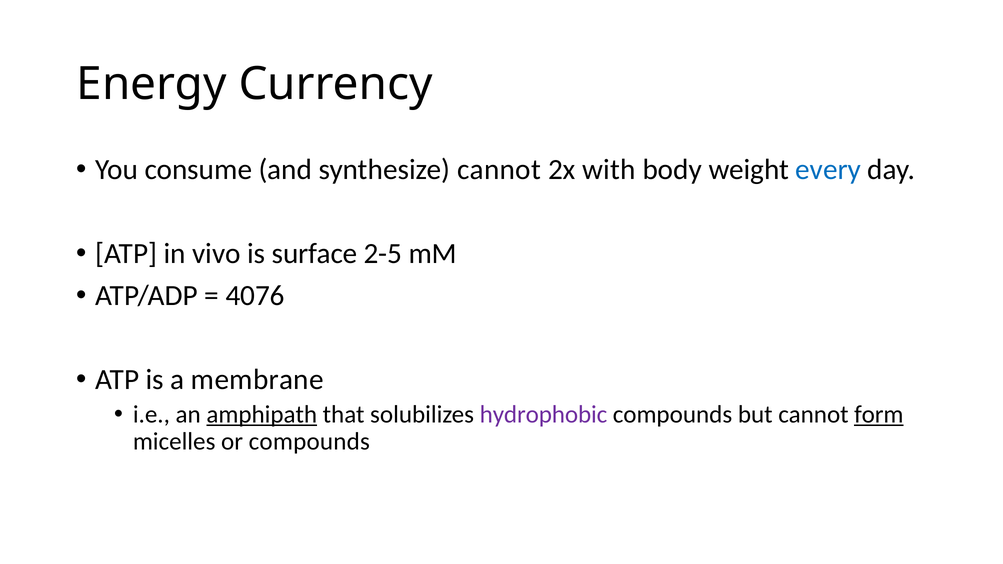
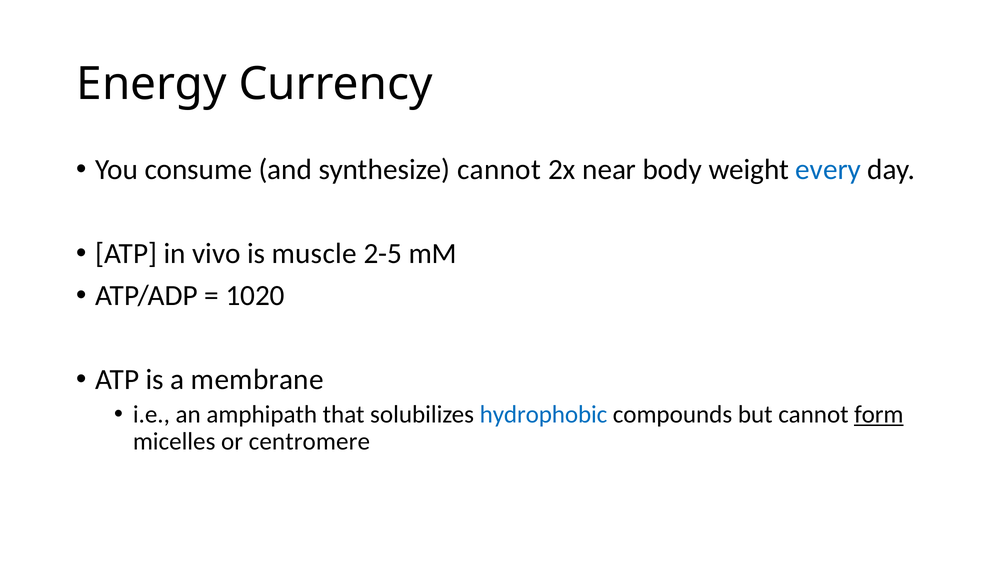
with: with -> near
surface: surface -> muscle
4076: 4076 -> 1020
amphipath underline: present -> none
hydrophobic colour: purple -> blue
or compounds: compounds -> centromere
